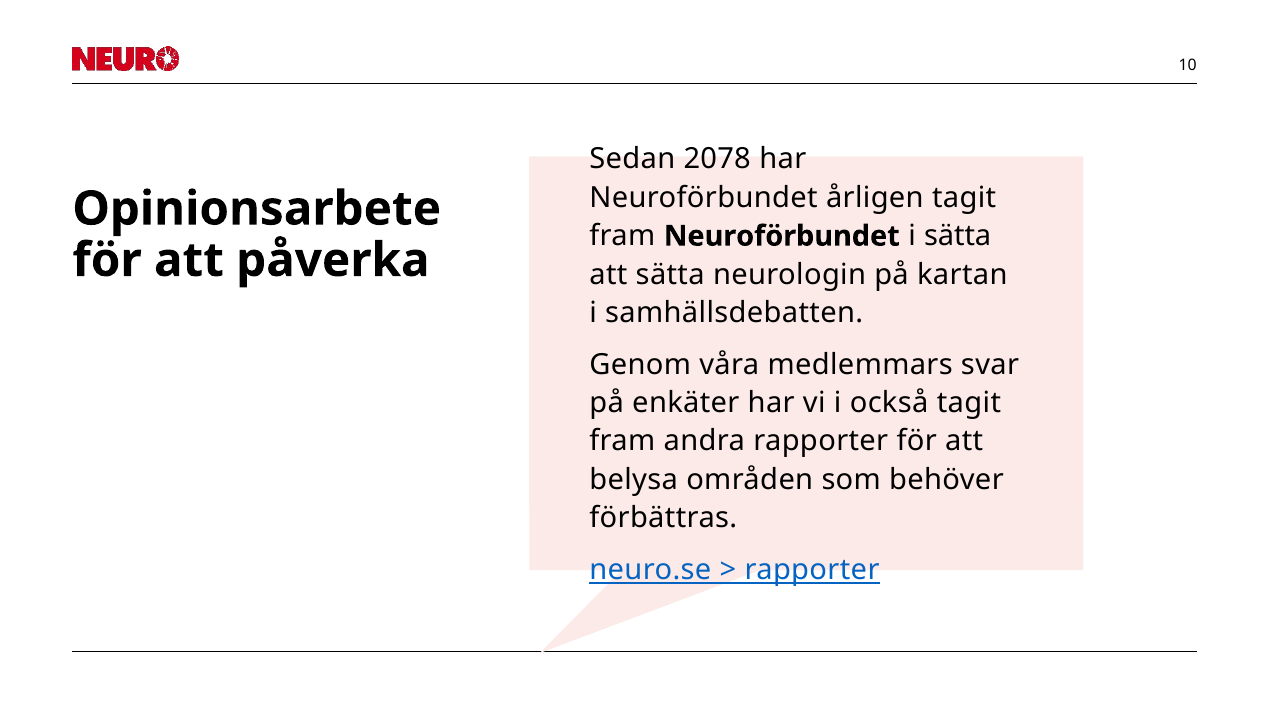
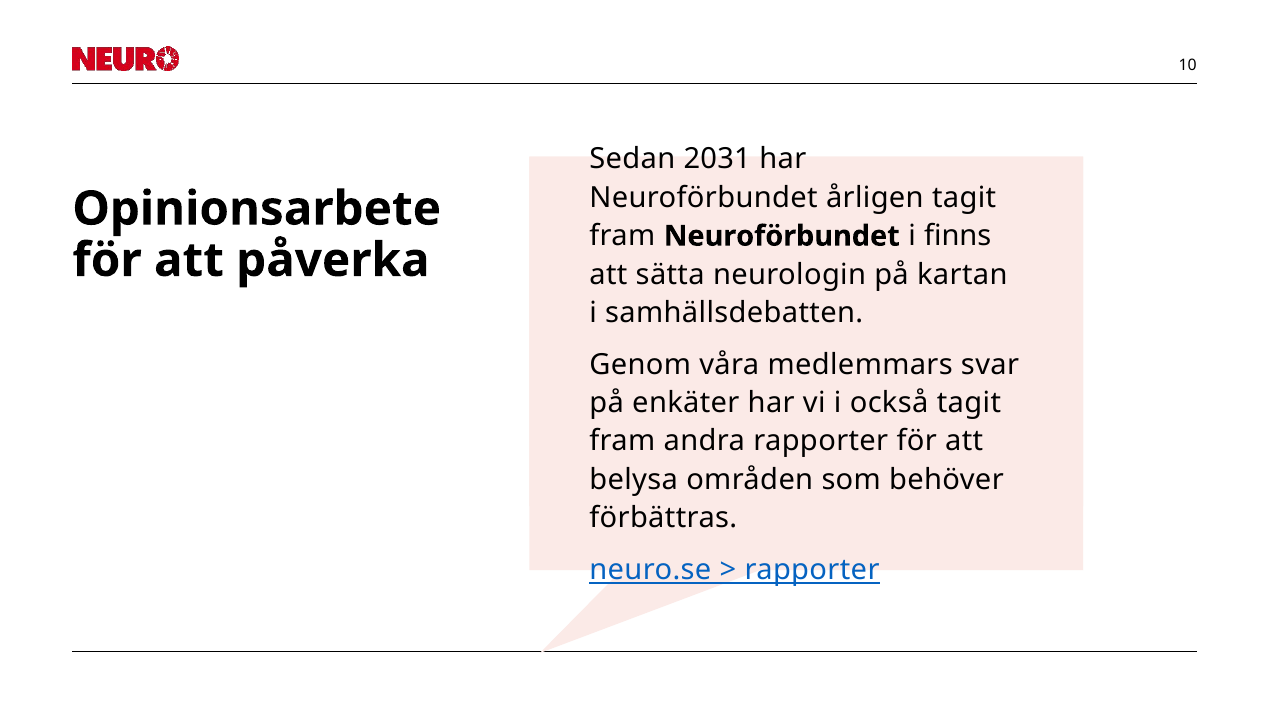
2078: 2078 -> 2031
i sätta: sätta -> finns
